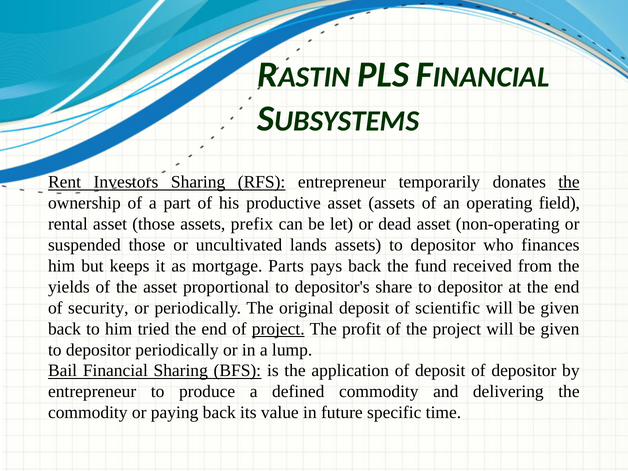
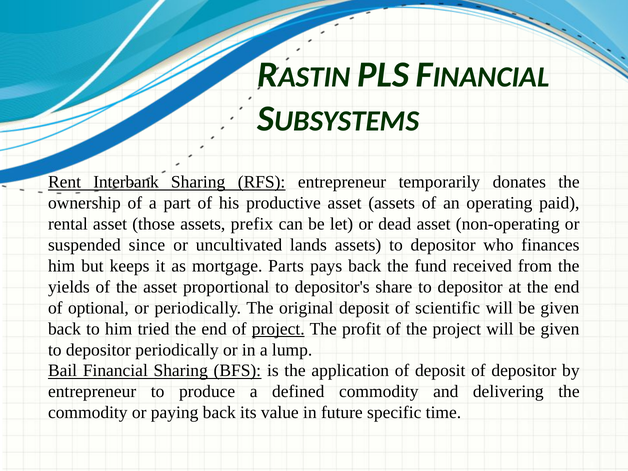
Investors: Investors -> Interbank
the at (569, 182) underline: present -> none
field: field -> paid
suspended those: those -> since
security: security -> optional
